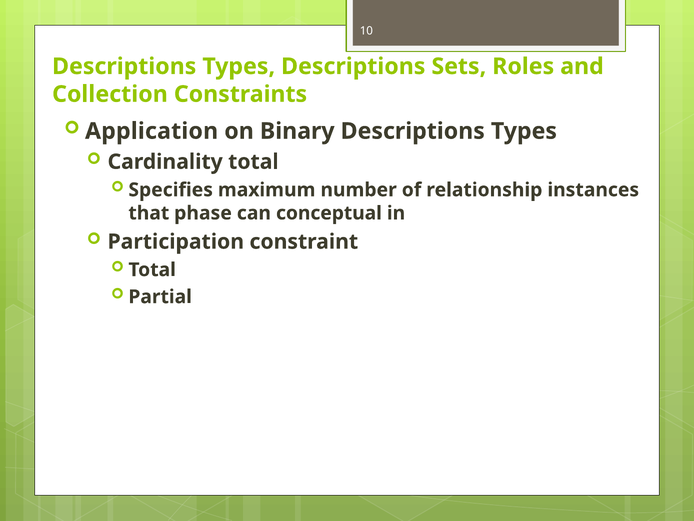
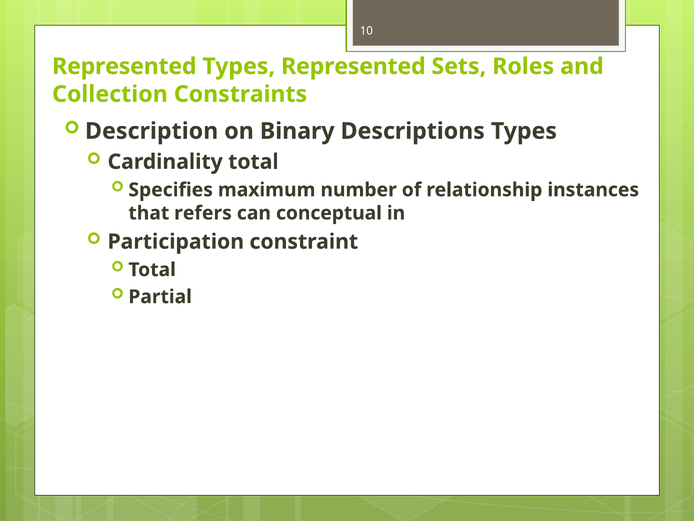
Descriptions at (124, 66): Descriptions -> Represented
Types Descriptions: Descriptions -> Represented
Application: Application -> Description
phase: phase -> refers
